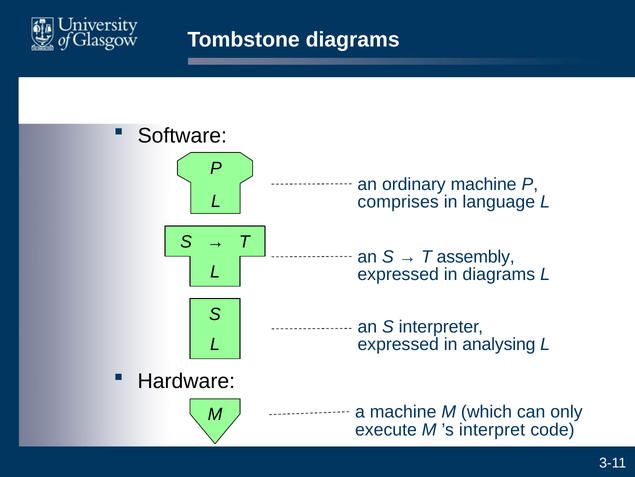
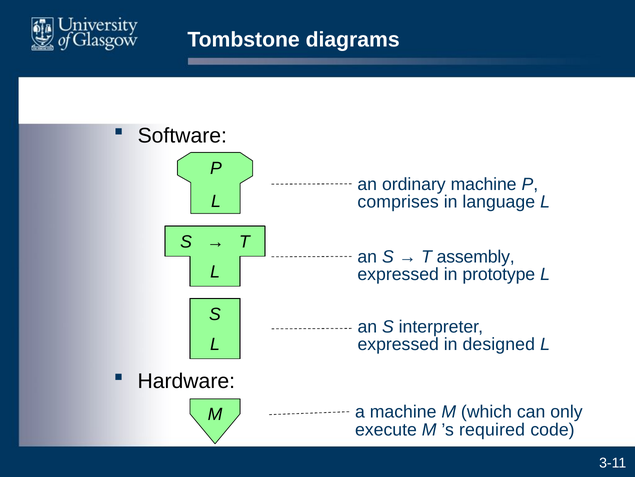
in diagrams: diagrams -> prototype
analysing: analysing -> designed
interpret: interpret -> required
